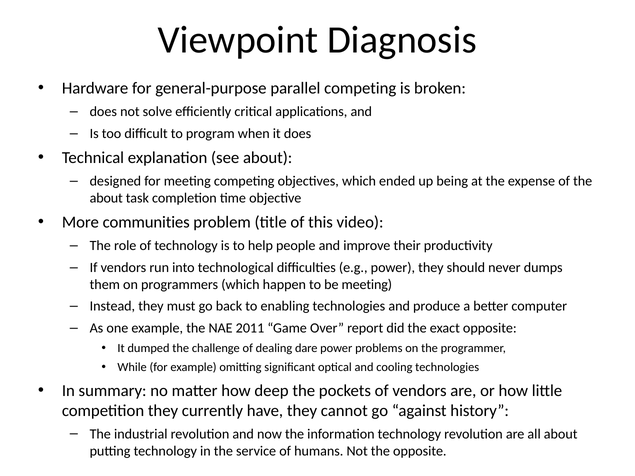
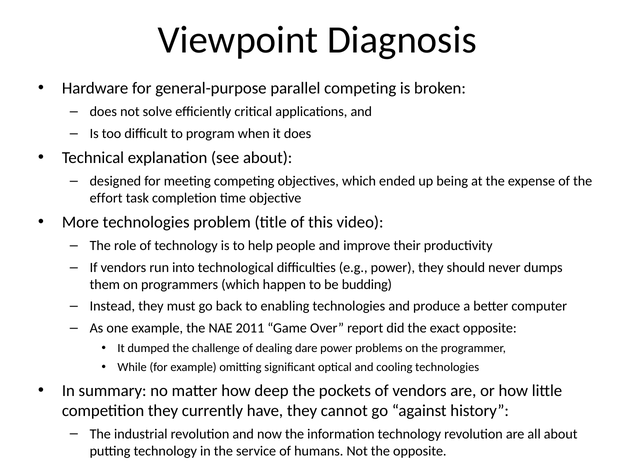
about at (106, 198): about -> effort
More communities: communities -> technologies
be meeting: meeting -> budding
